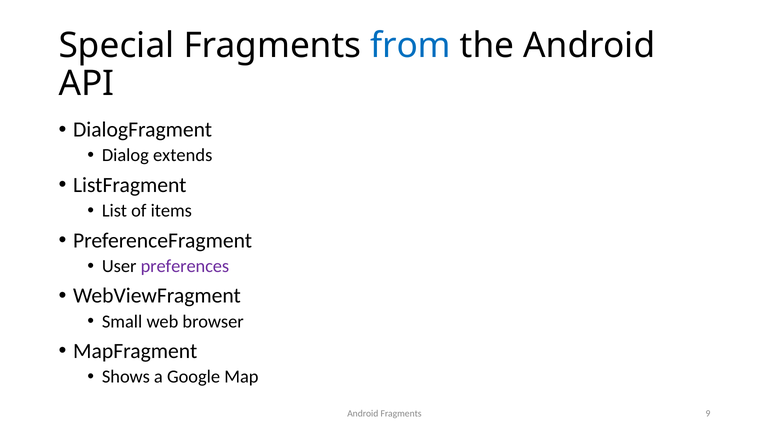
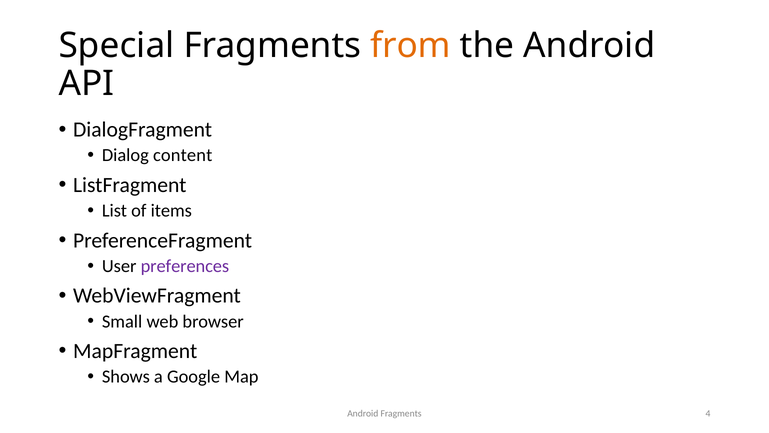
from colour: blue -> orange
extends: extends -> content
9: 9 -> 4
